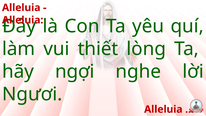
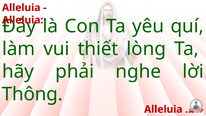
ngợi: ngợi -> phải
Ngươi: Ngươi -> Thông
